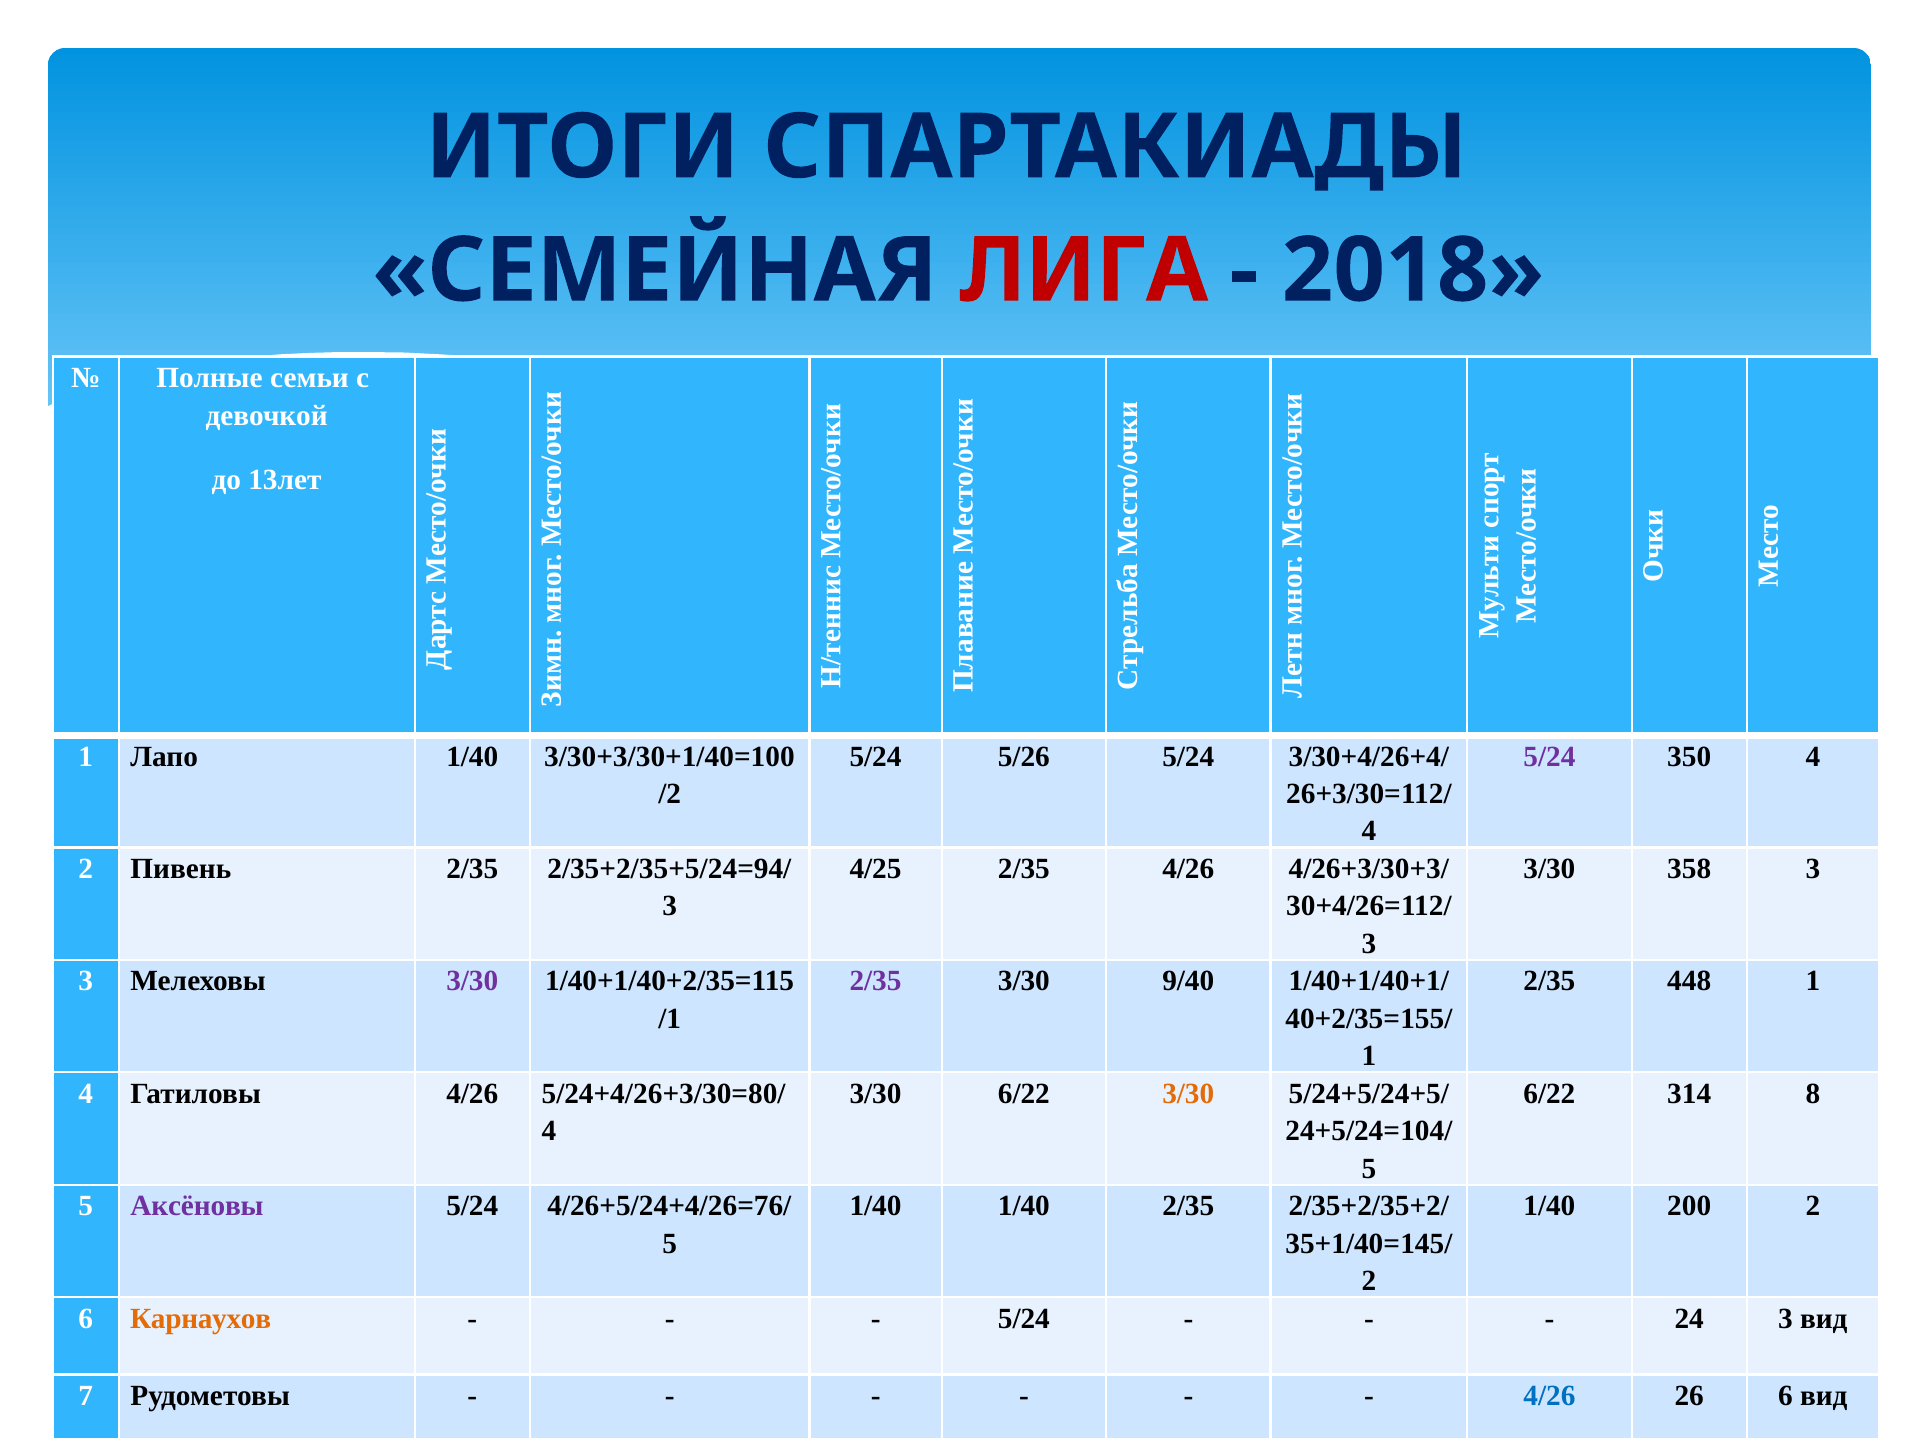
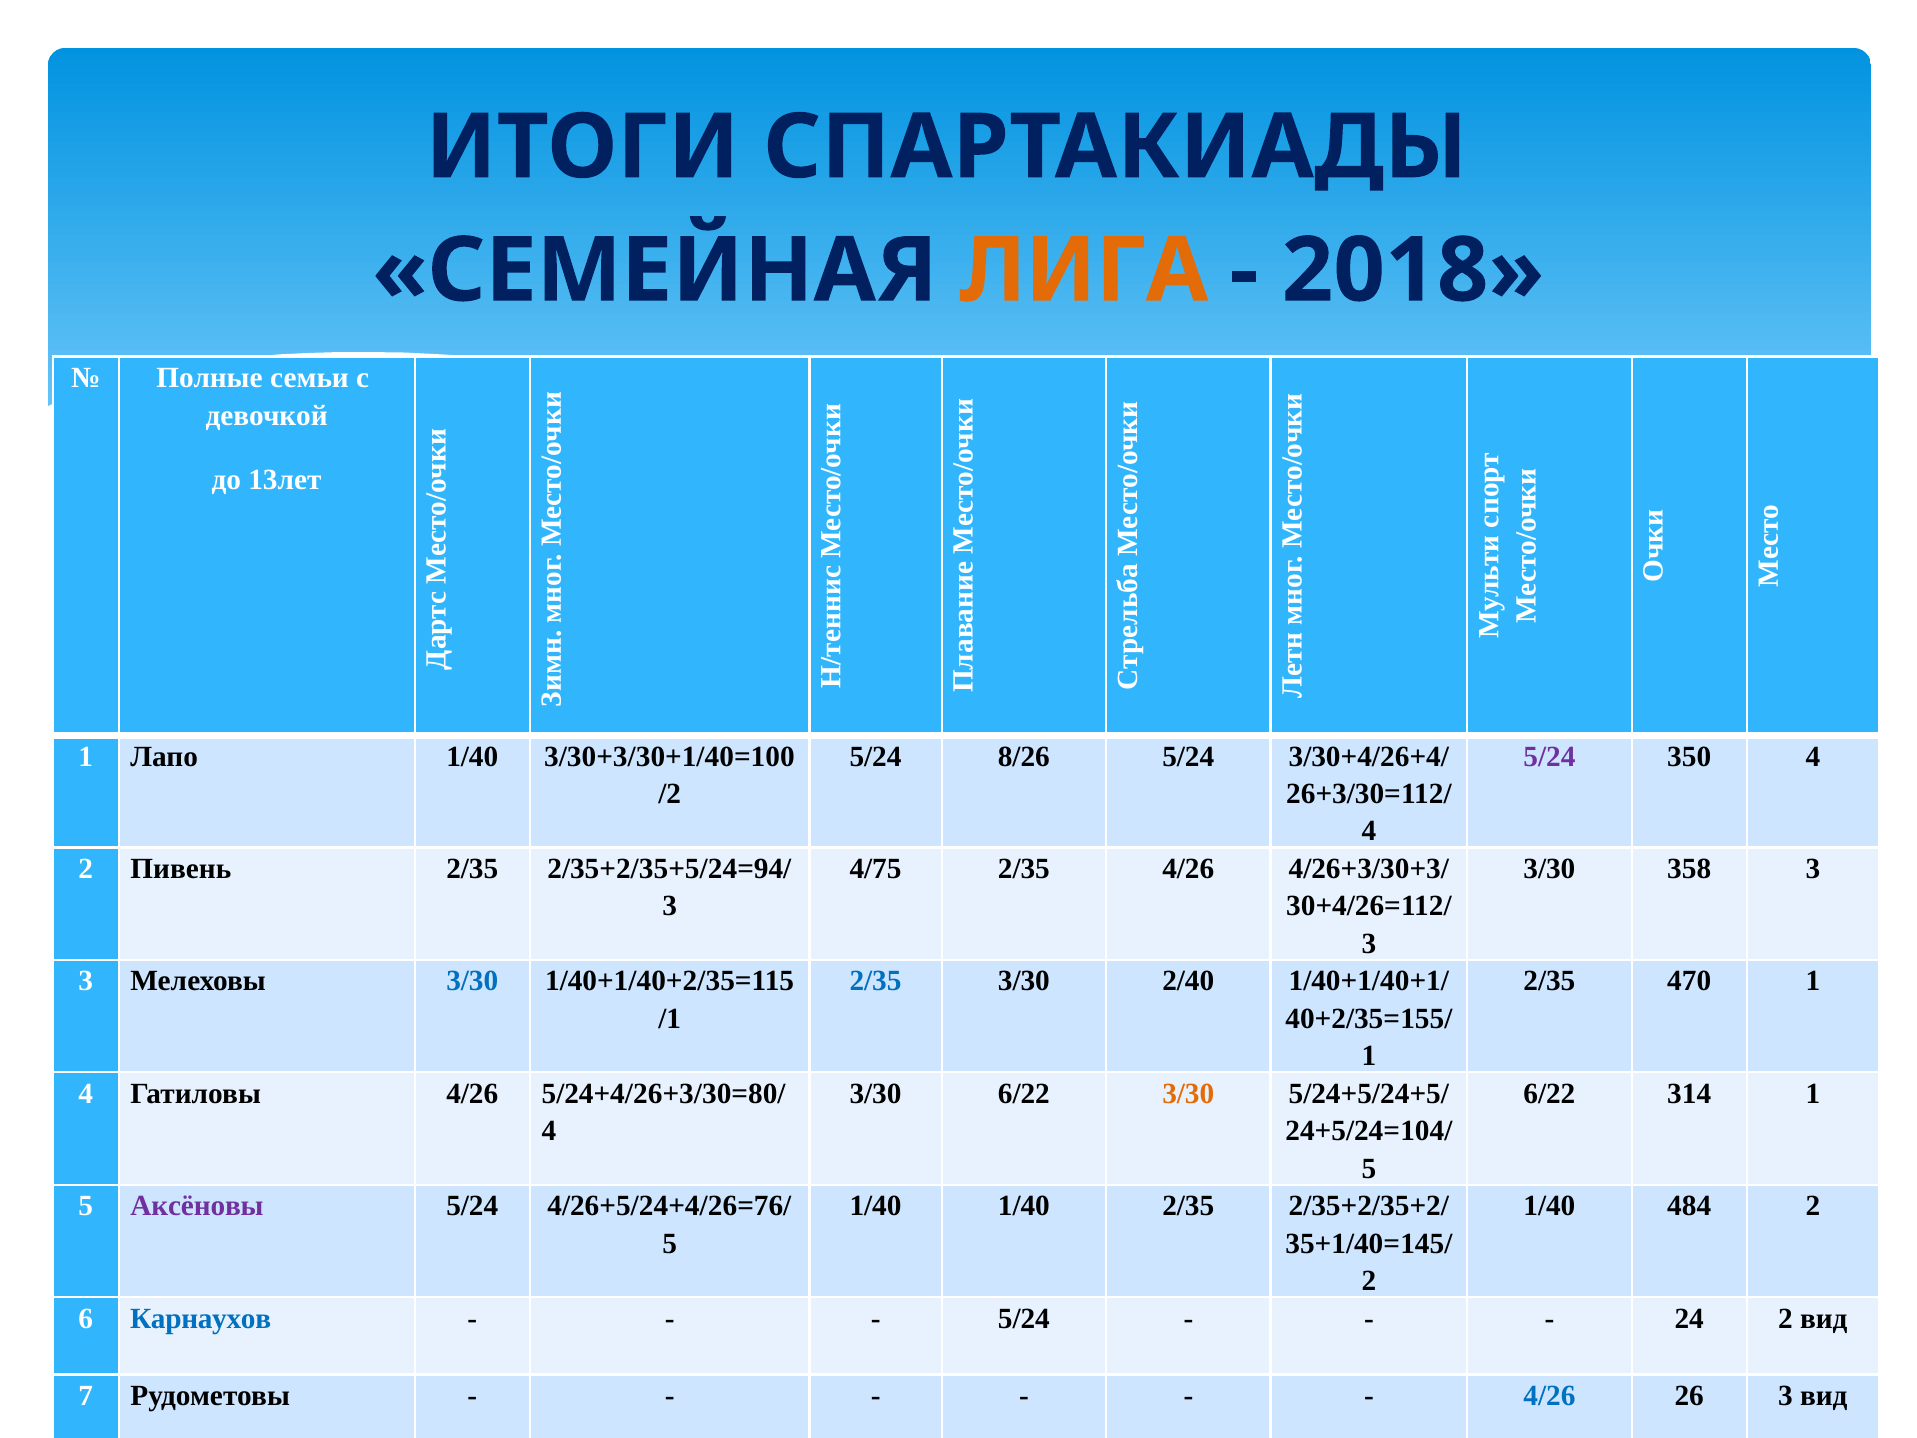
ЛИГА colour: red -> orange
5/26: 5/26 -> 8/26
4/25: 4/25 -> 4/75
3/30 at (472, 981) colour: purple -> blue
2/35 at (876, 981) colour: purple -> blue
9/40: 9/40 -> 2/40
448: 448 -> 470
314 8: 8 -> 1
200: 200 -> 484
Карнаухов colour: orange -> blue
24 3: 3 -> 2
26 6: 6 -> 3
